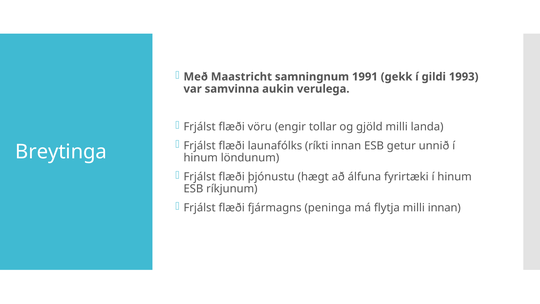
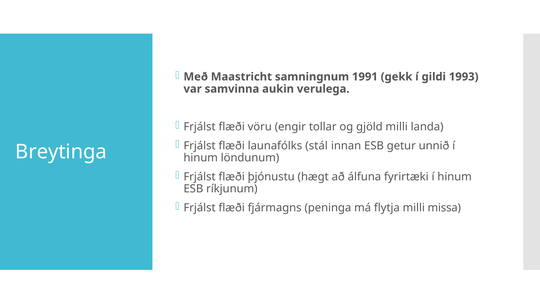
ríkti: ríkti -> stál
milli innan: innan -> missa
